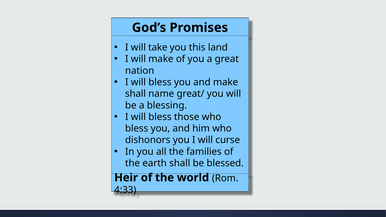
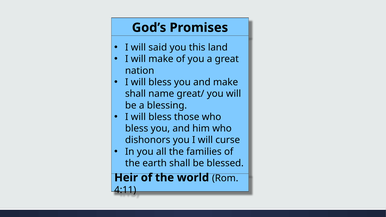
take: take -> said
4:33: 4:33 -> 4:11
